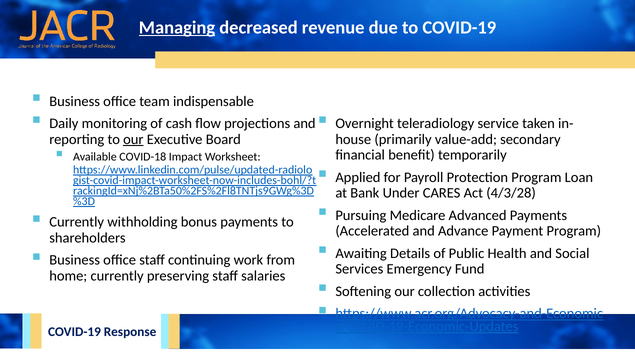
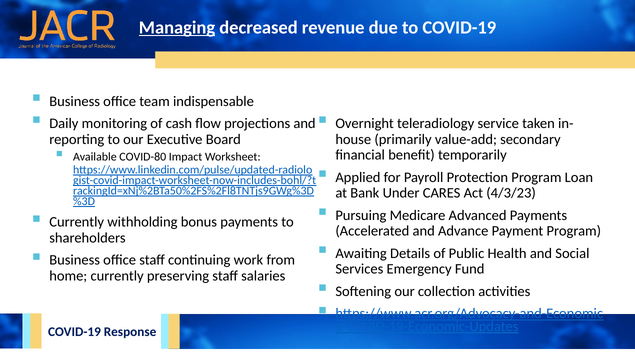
our at (133, 139) underline: present -> none
COVID-18: COVID-18 -> COVID-80
4/3/28: 4/3/28 -> 4/3/23
